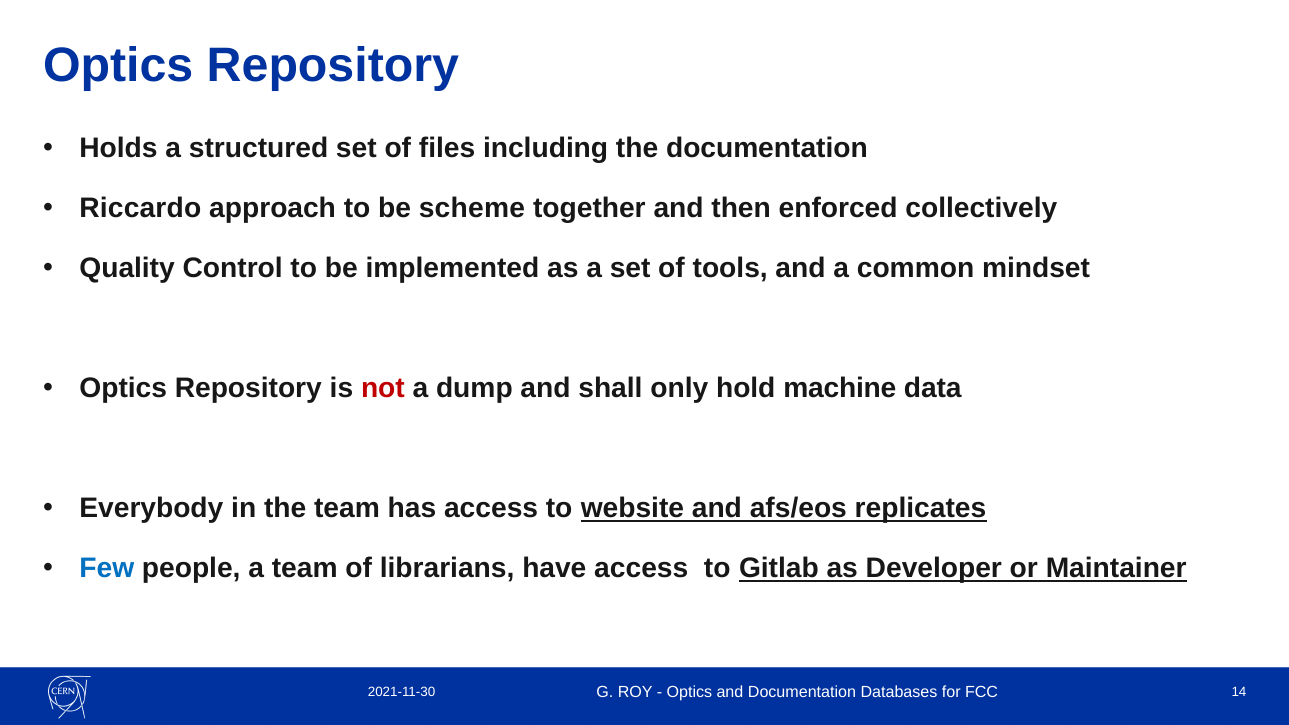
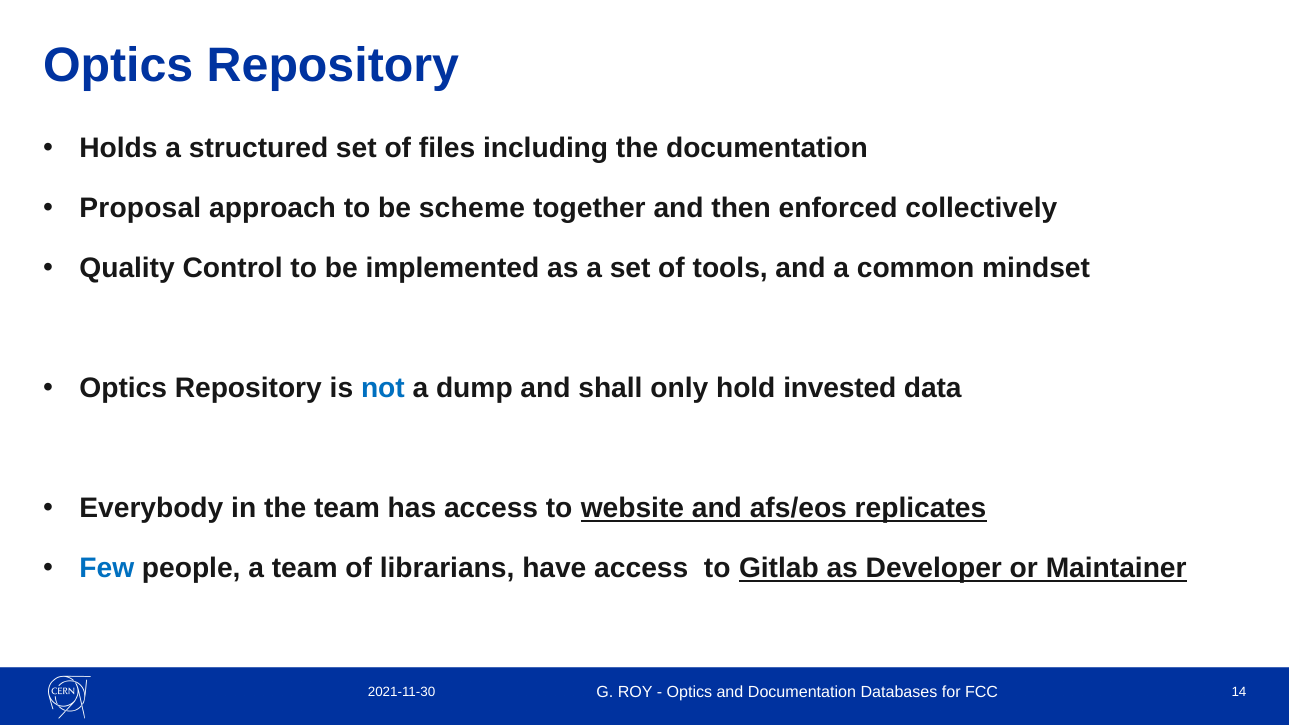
Riccardo: Riccardo -> Proposal
not colour: red -> blue
machine: machine -> invested
